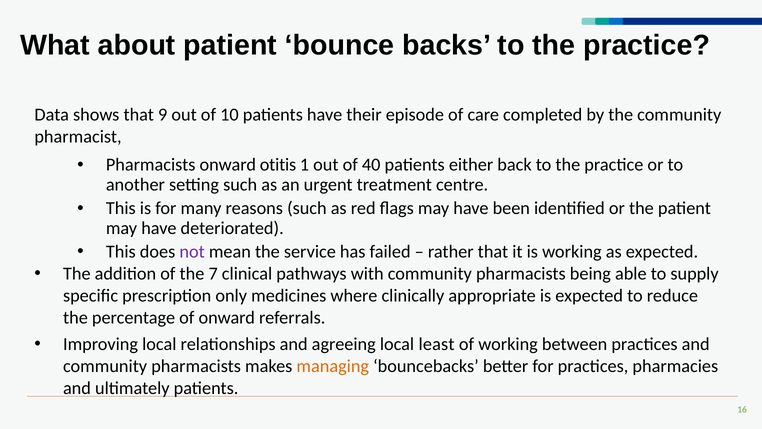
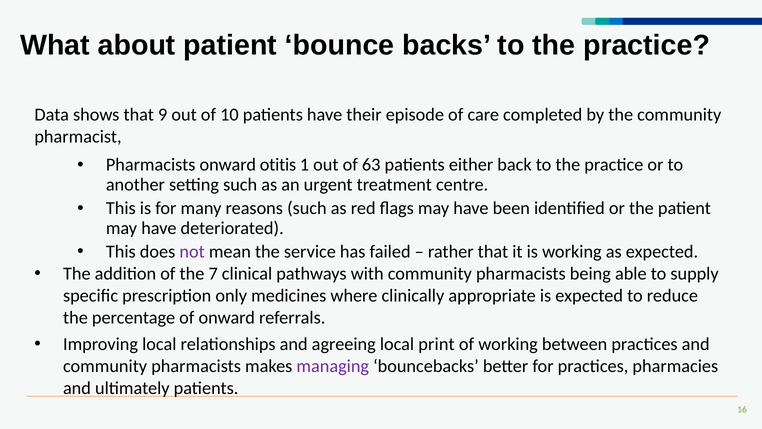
40: 40 -> 63
least: least -> print
managing colour: orange -> purple
